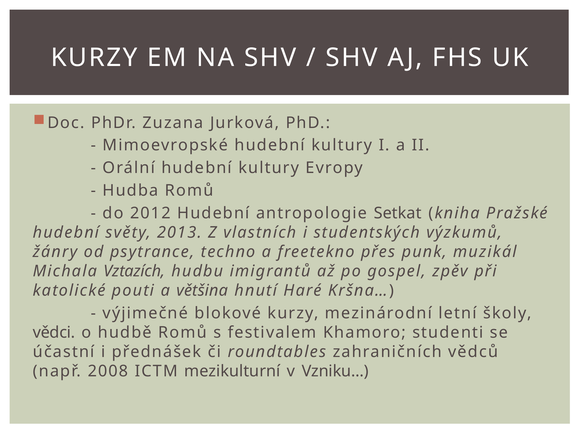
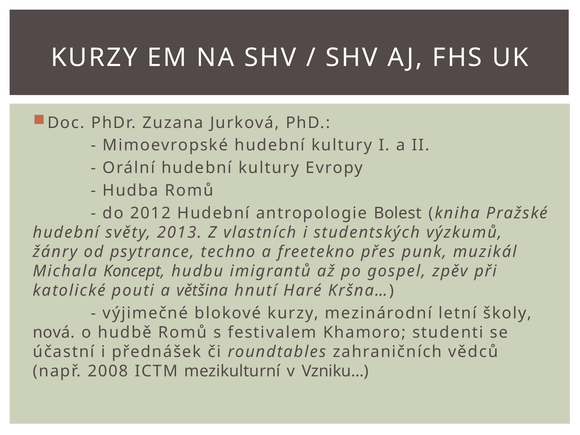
Setkat: Setkat -> Bolest
Vztazích: Vztazích -> Koncept
vědci: vědci -> nová
